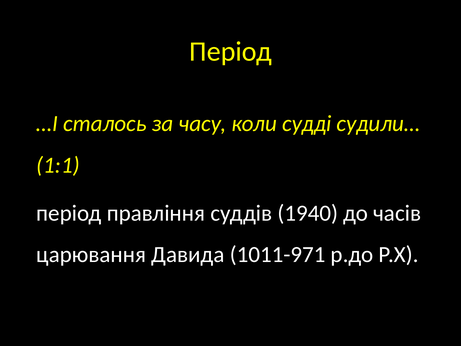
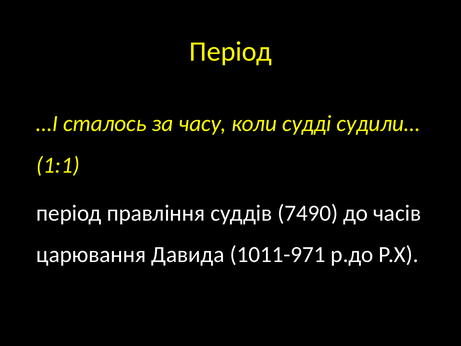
1940: 1940 -> 7490
